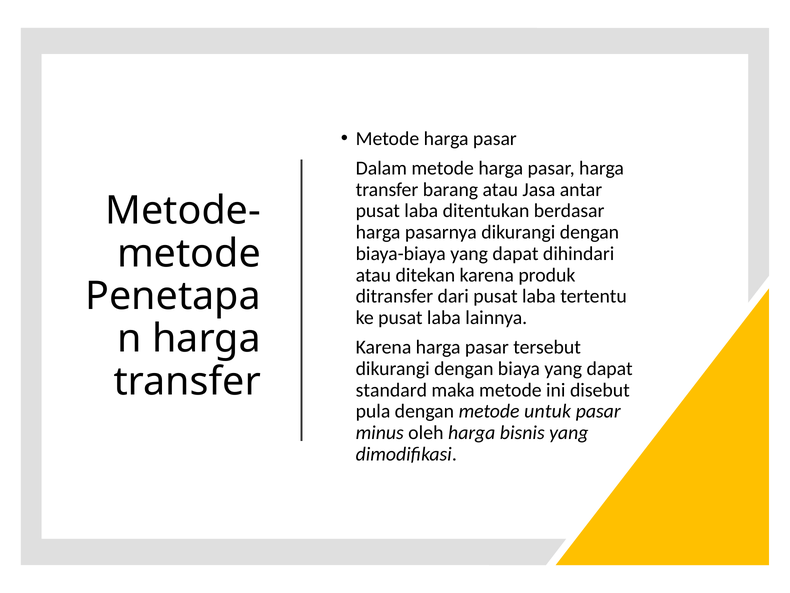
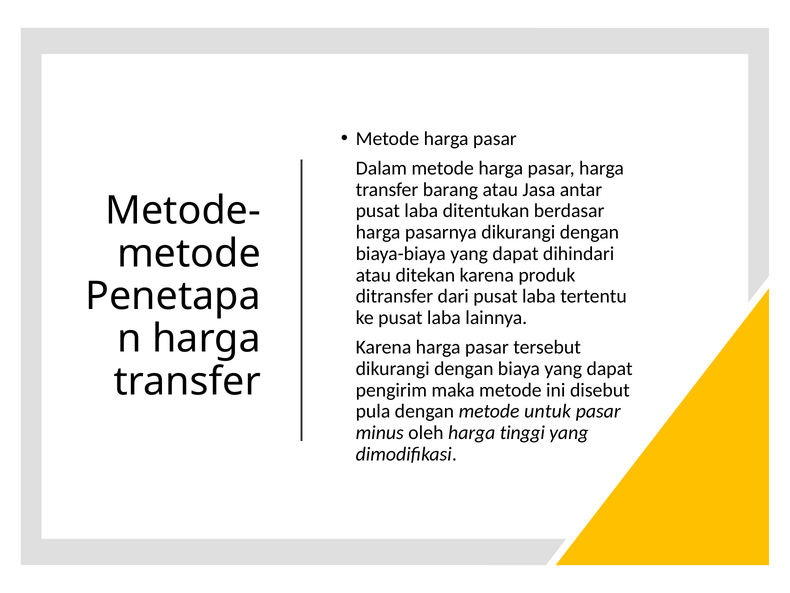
standard: standard -> pengirim
bisnis: bisnis -> tinggi
